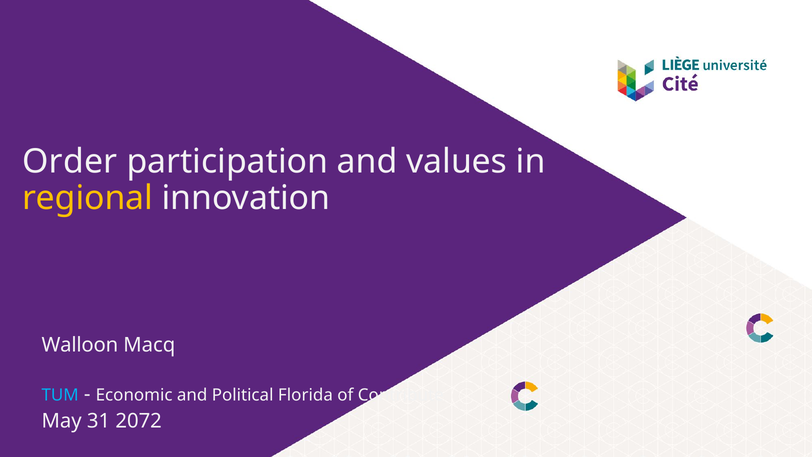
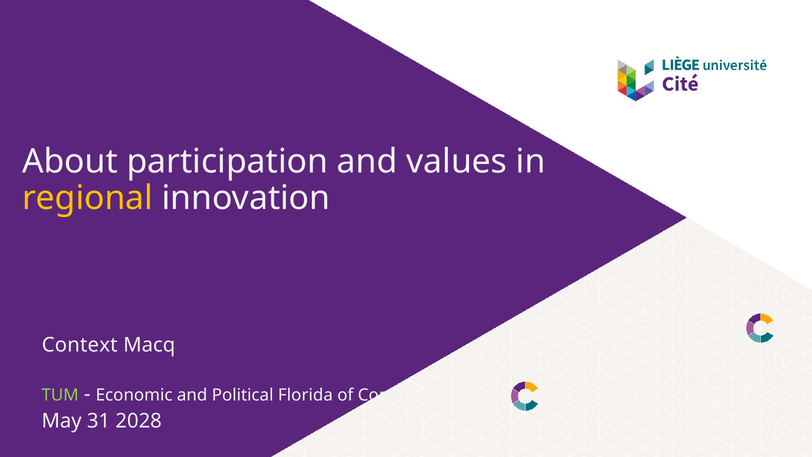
Order: Order -> About
Walloon: Walloon -> Context
TUM colour: light blue -> light green
2072: 2072 -> 2028
